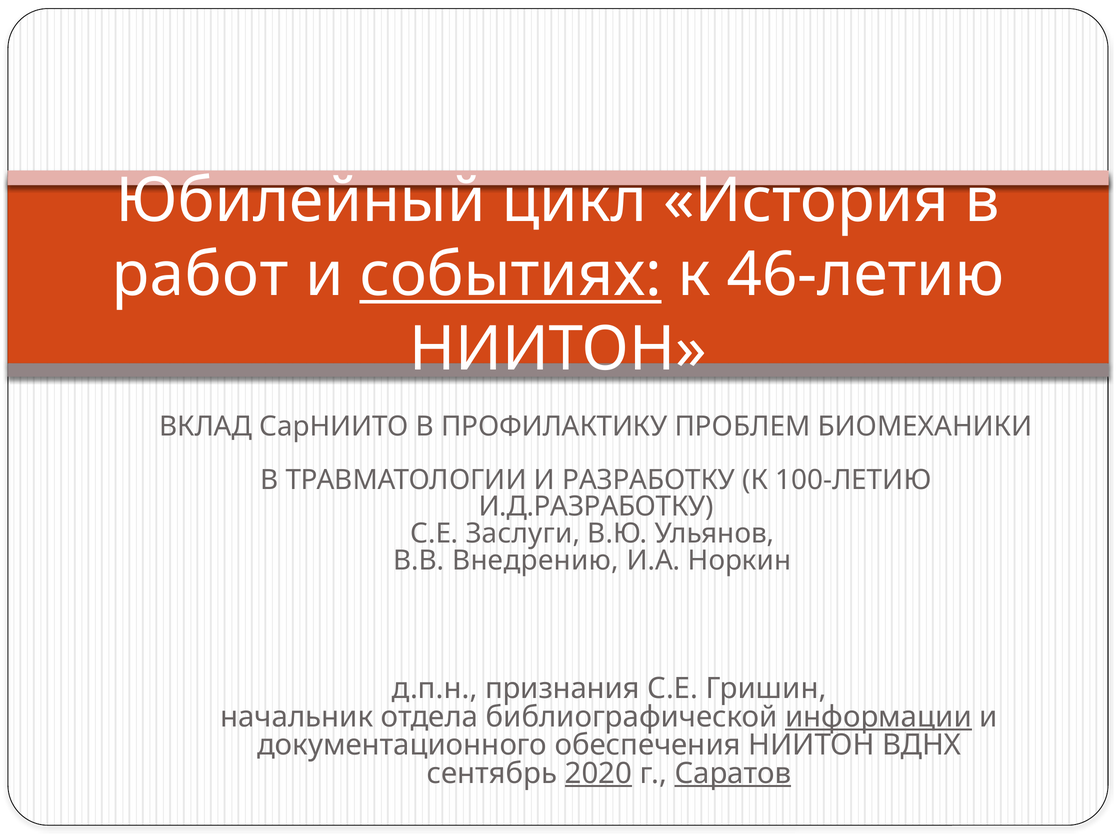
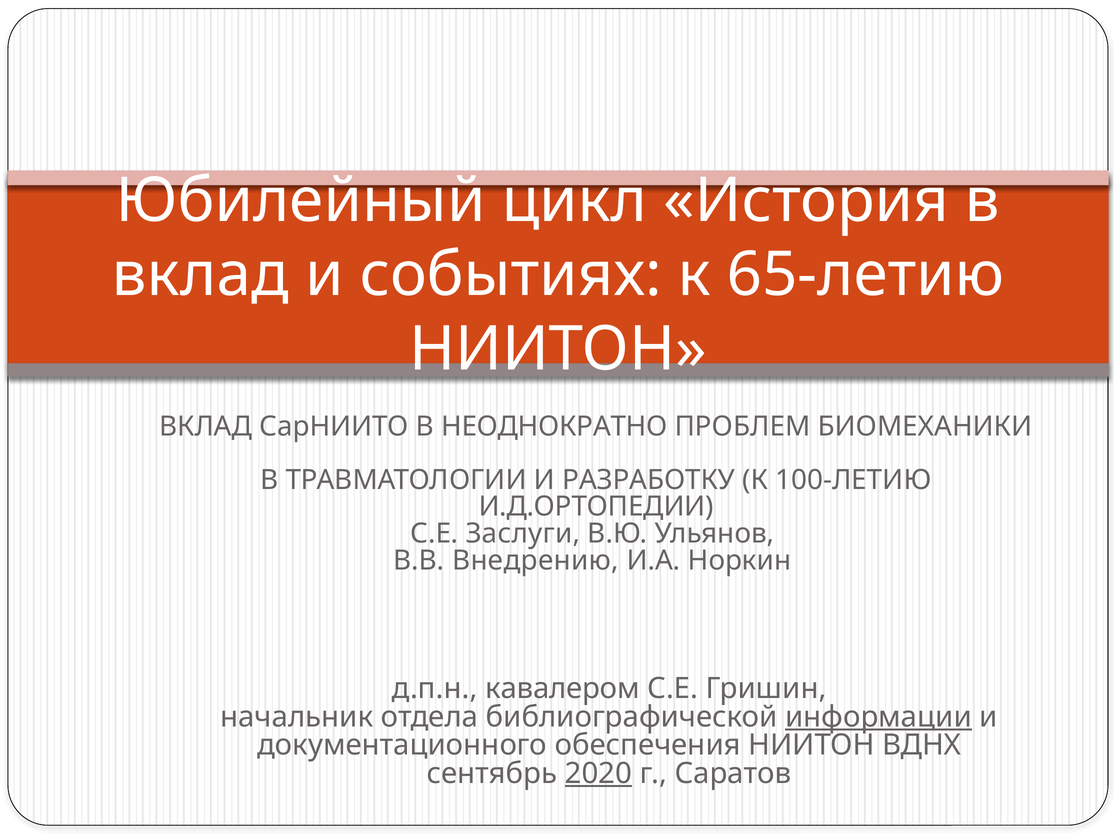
работ at (200, 275): работ -> вклад
событиях underline: present -> none
46-летию: 46-летию -> 65-летию
ПРОФИЛАКТИКУ: ПРОФИЛАКТИКУ -> НЕОДНОКРАТНО
И.Д.РАЗРАБОТКУ: И.Д.РАЗРАБОТКУ -> И.Д.ОРТОПЕДИИ
признания: признания -> кавалером
Саратов underline: present -> none
